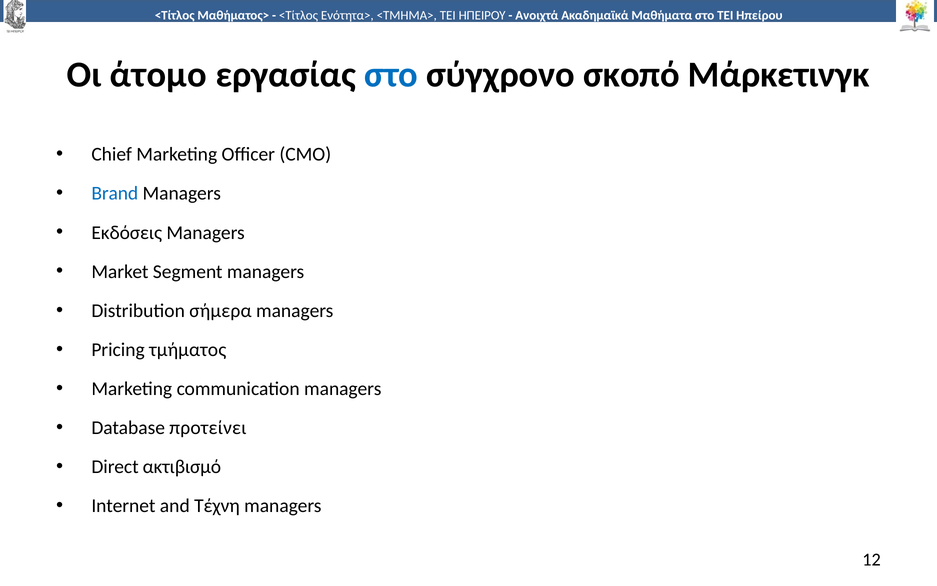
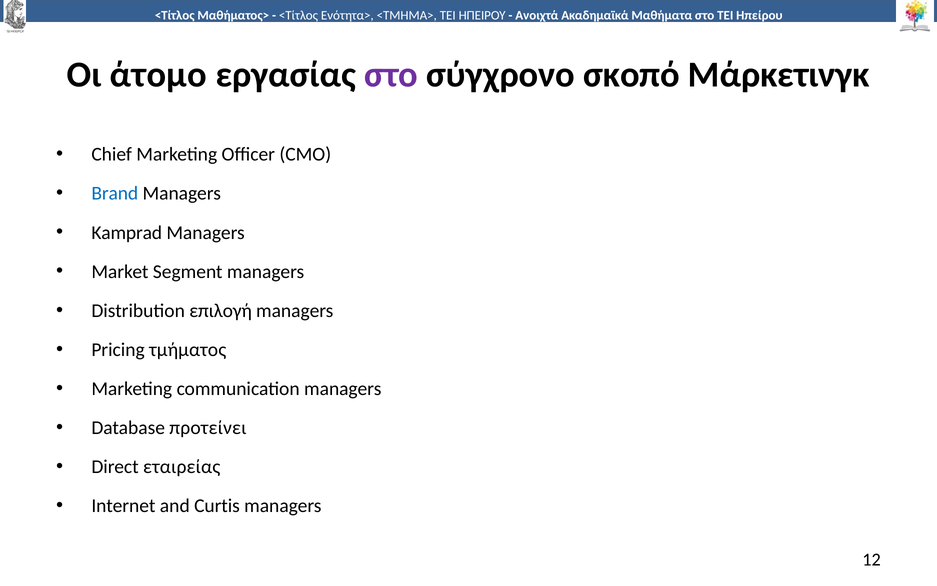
στο at (391, 75) colour: blue -> purple
Εκδόσεις: Εκδόσεις -> Kamprad
σήμερα: σήμερα -> επιλογή
ακτιβισμό: ακτιβισμό -> εταιρείας
Τέχνη: Τέχνη -> Curtis
